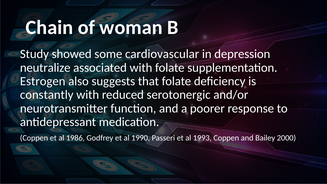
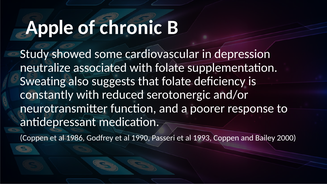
Chain: Chain -> Apple
woman: woman -> chronic
Estrogen: Estrogen -> Sweating
